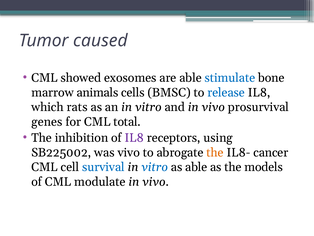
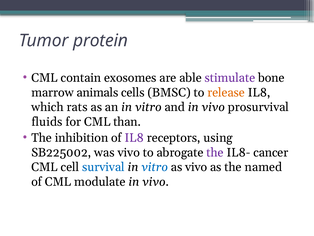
caused: caused -> protein
showed: showed -> contain
stimulate colour: blue -> purple
release colour: blue -> orange
genes: genes -> fluids
total: total -> than
the at (215, 152) colour: orange -> purple
as able: able -> vivo
models: models -> named
